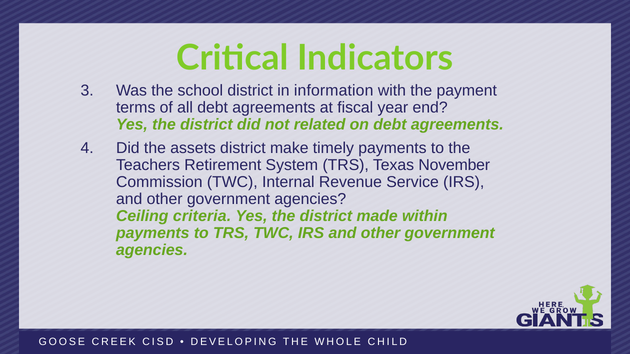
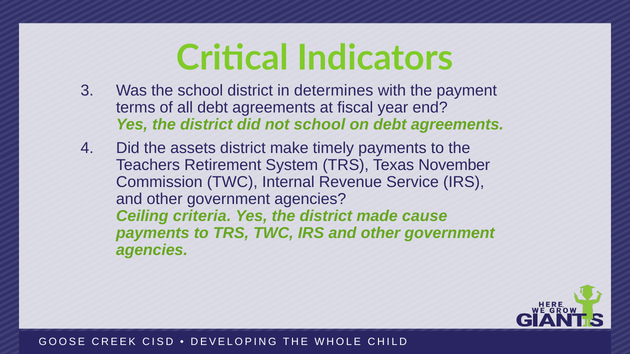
information: information -> determines
not related: related -> school
within: within -> cause
